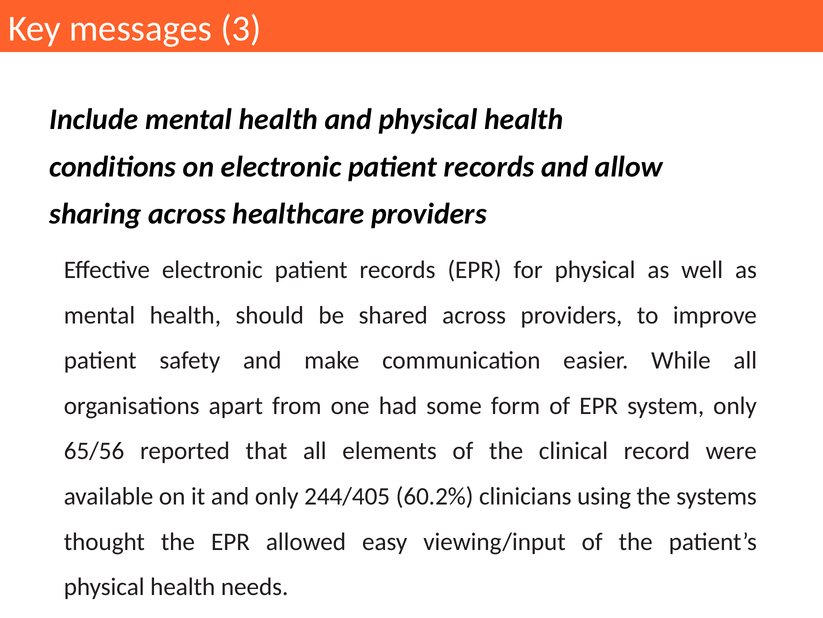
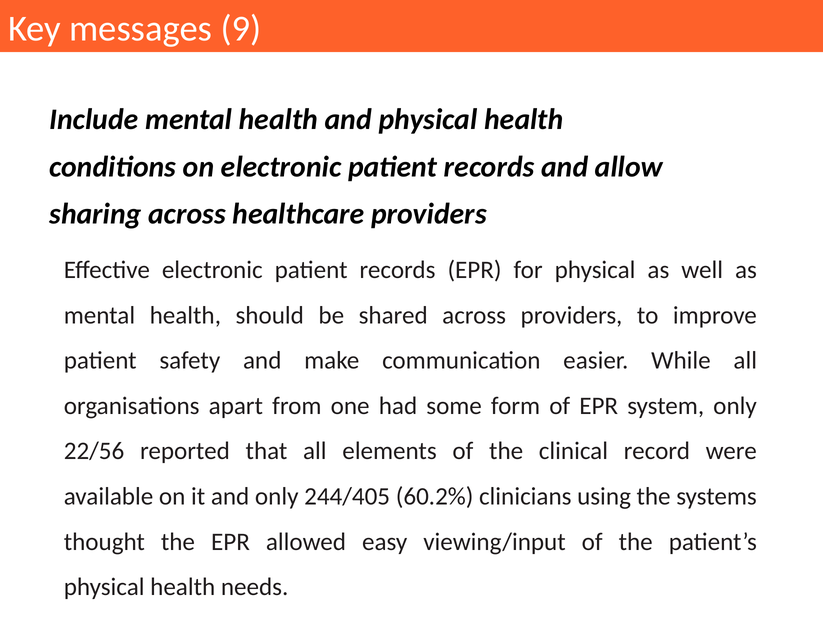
3: 3 -> 9
65/56: 65/56 -> 22/56
